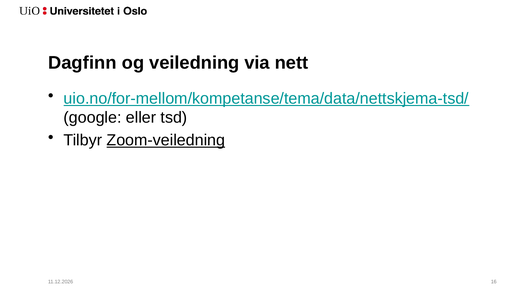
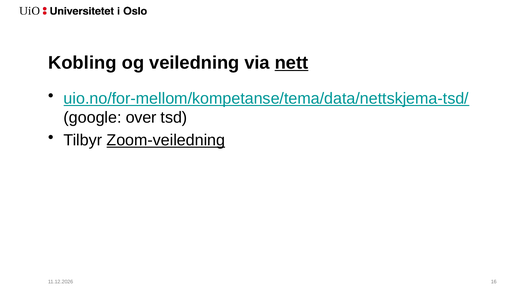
Dagfinn: Dagfinn -> Kobling
nett underline: none -> present
eller: eller -> over
